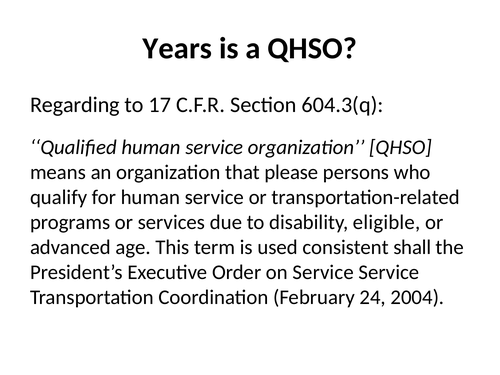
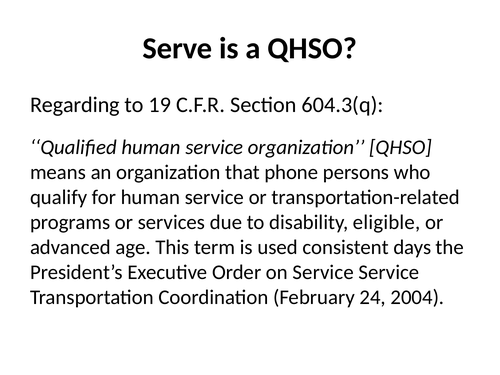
Years: Years -> Serve
17: 17 -> 19
please: please -> phone
shall: shall -> days
